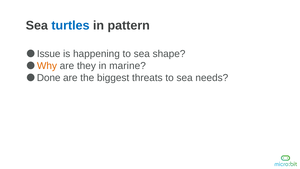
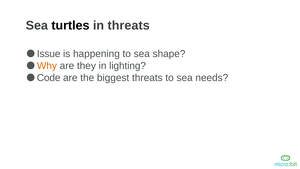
turtles colour: blue -> black
in pattern: pattern -> threats
marine: marine -> lighting
Done: Done -> Code
